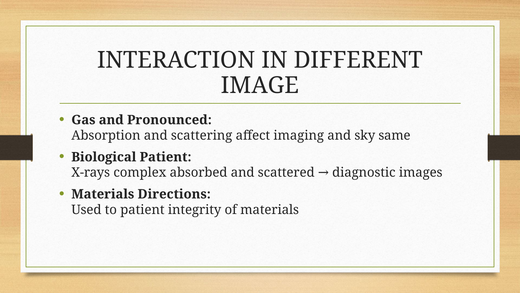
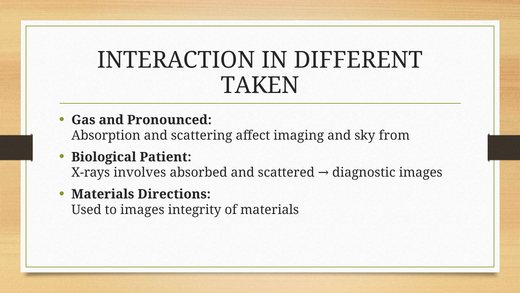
IMAGE: IMAGE -> TAKEN
same: same -> from
complex: complex -> involves
to patient: patient -> images
